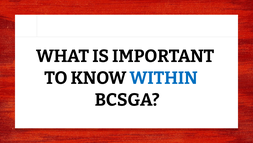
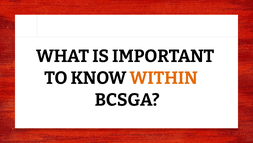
WITHIN colour: blue -> orange
